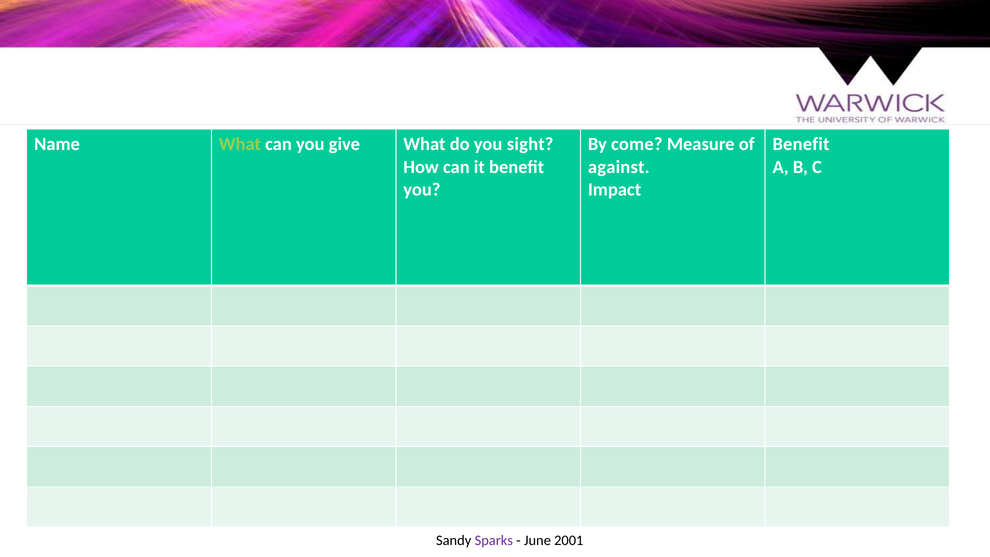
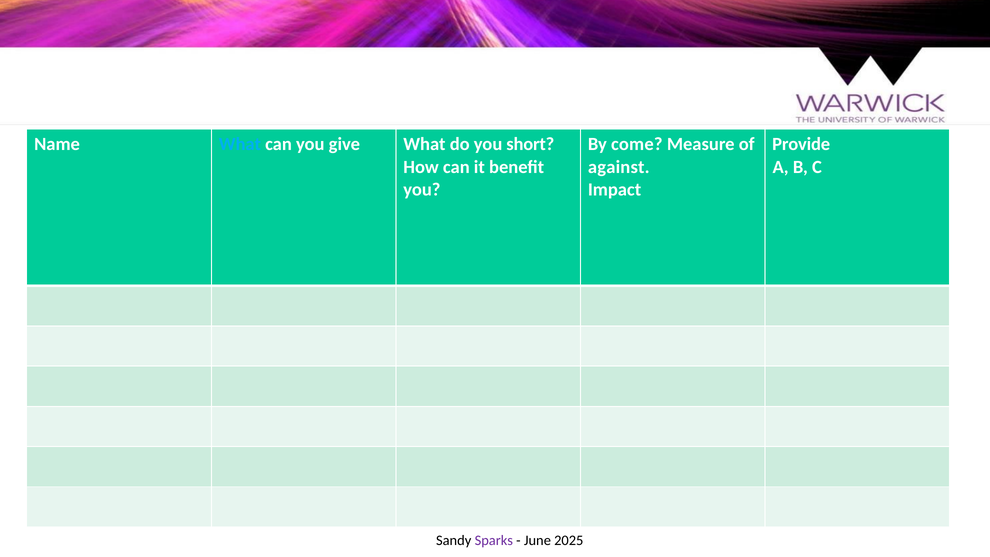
What at (240, 144) colour: light green -> light blue
sight: sight -> short
Benefit at (801, 144): Benefit -> Provide
2001: 2001 -> 2025
